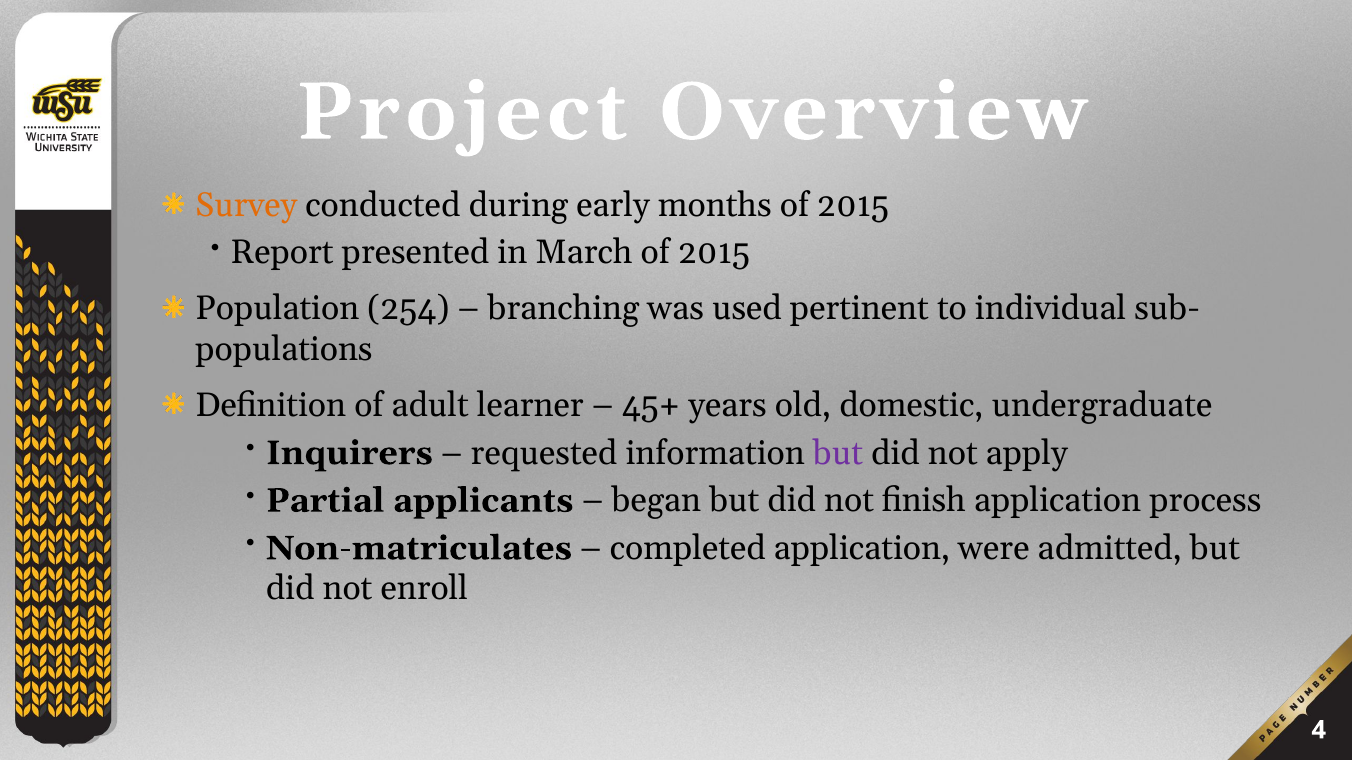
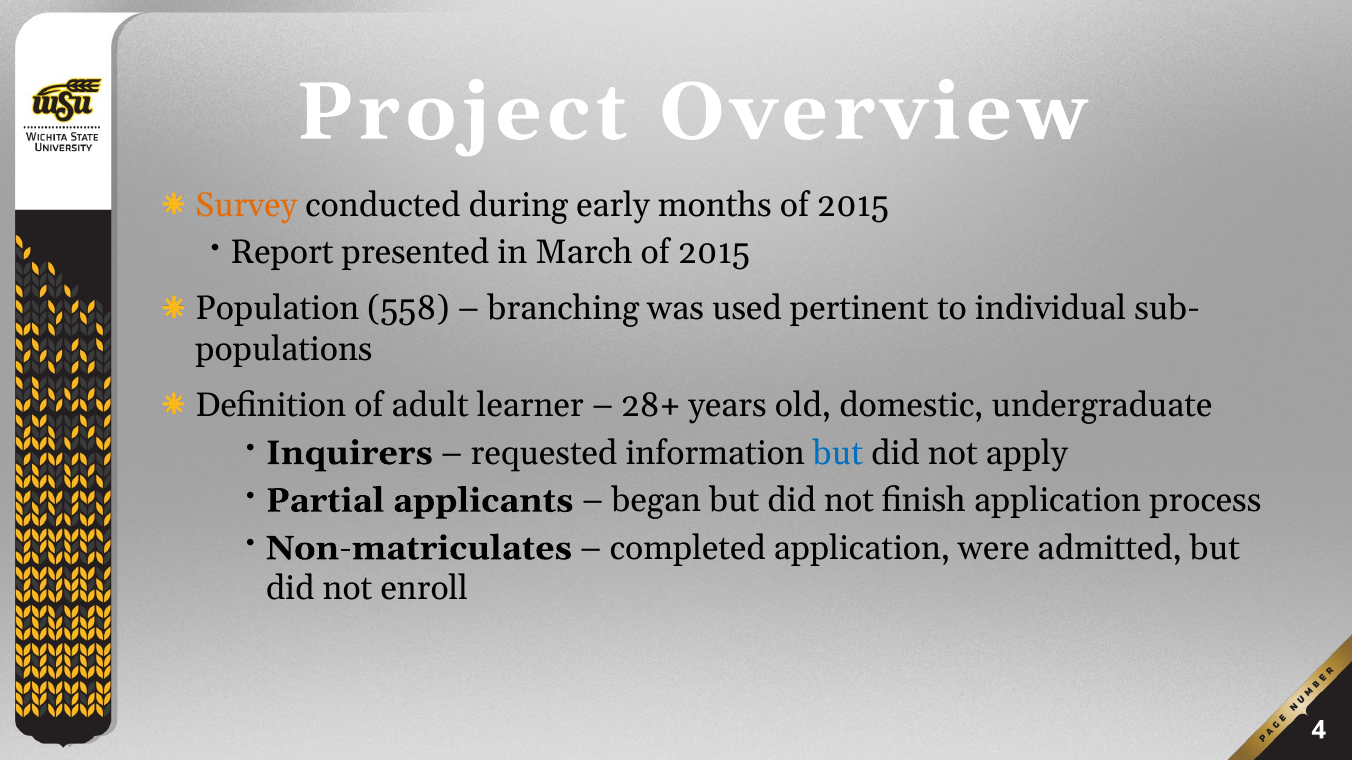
254: 254 -> 558
45+: 45+ -> 28+
but at (838, 453) colour: purple -> blue
